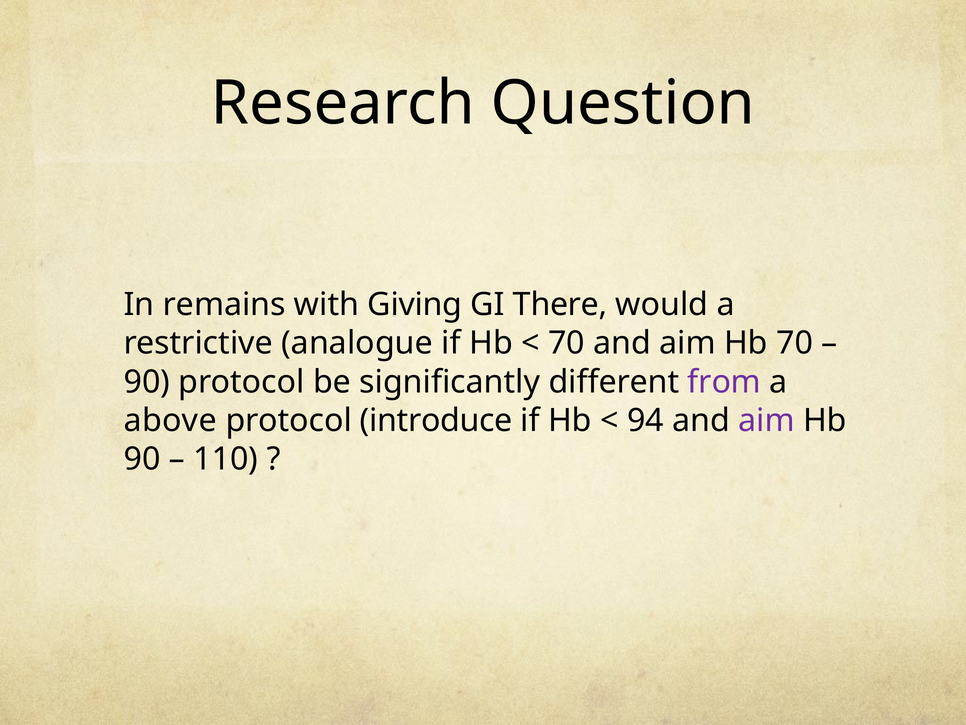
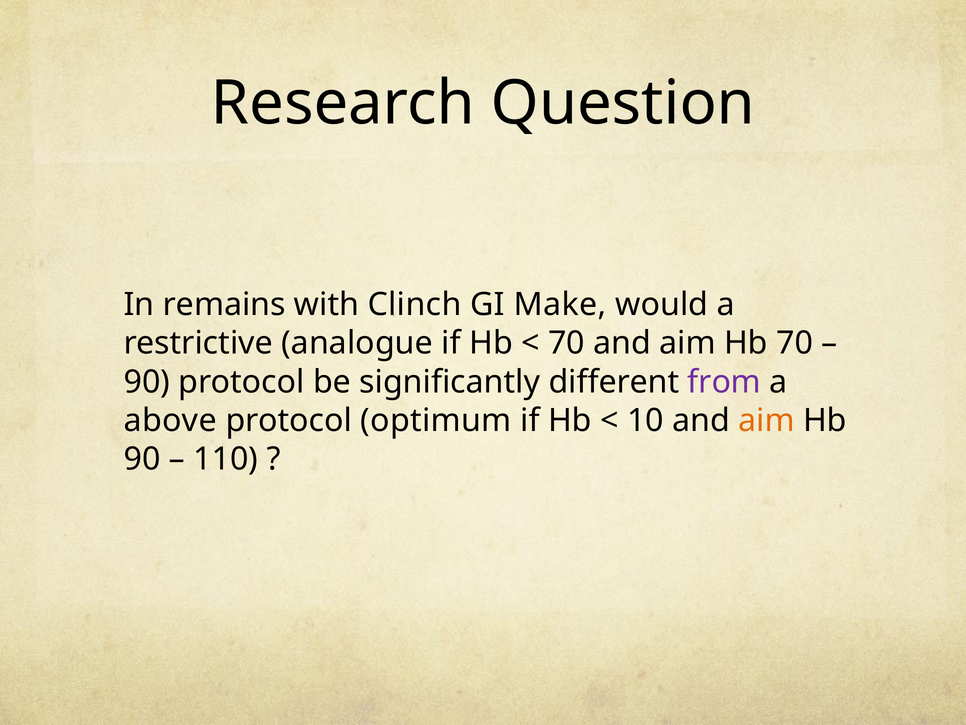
Giving: Giving -> Clinch
There: There -> Make
introduce: introduce -> optimum
94: 94 -> 10
aim at (766, 420) colour: purple -> orange
